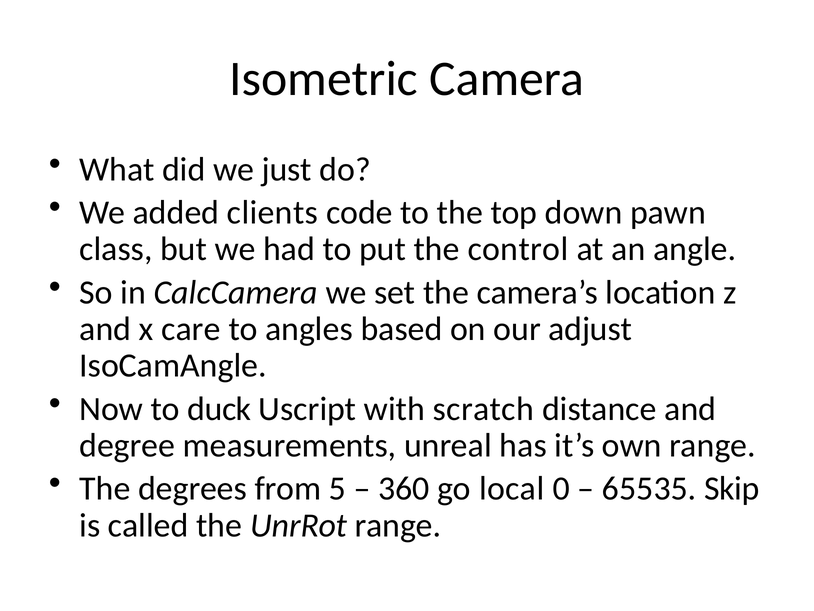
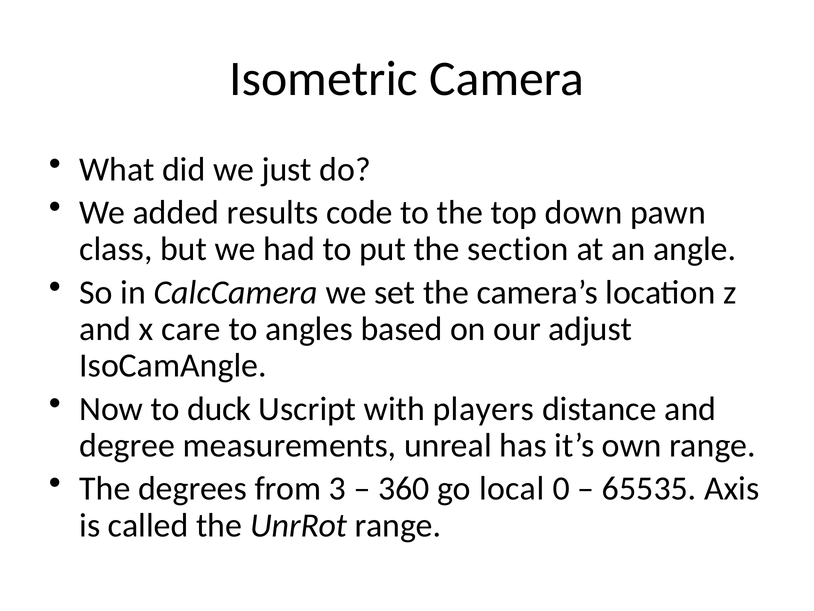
clients: clients -> results
control: control -> section
scratch: scratch -> players
5: 5 -> 3
Skip: Skip -> Axis
